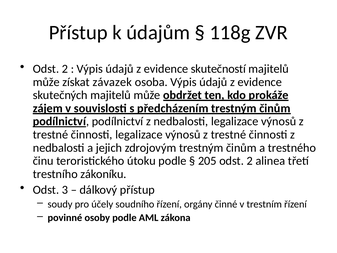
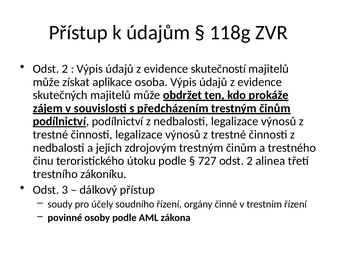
závazek: závazek -> aplikace
205: 205 -> 727
